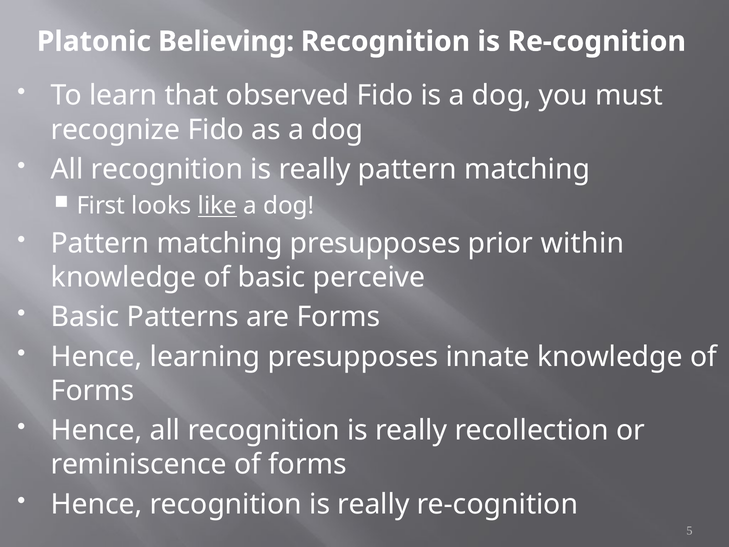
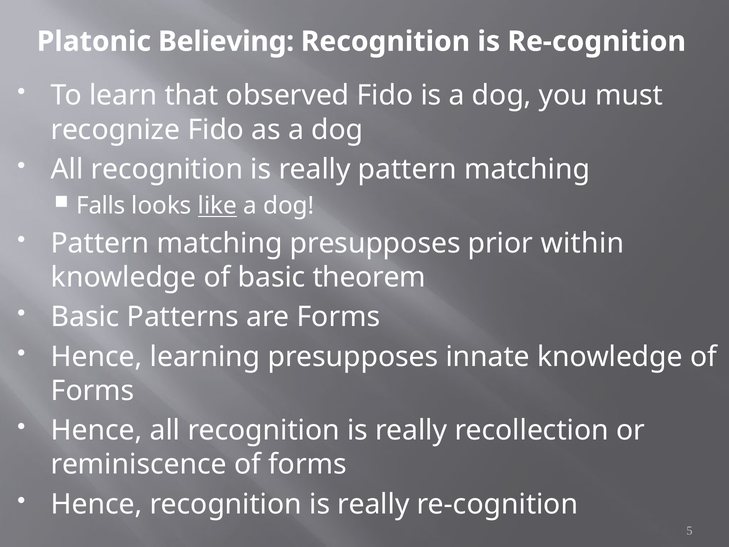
First: First -> Falls
perceive: perceive -> theorem
